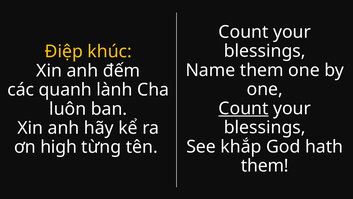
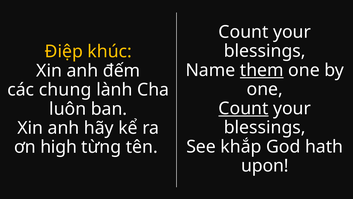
them at (262, 70) underline: none -> present
quanh: quanh -> chung
them at (265, 165): them -> upon
